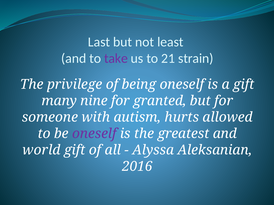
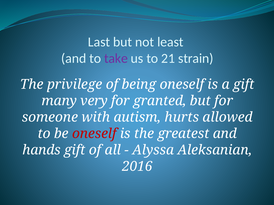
nine: nine -> very
oneself at (94, 134) colour: purple -> red
world: world -> hands
